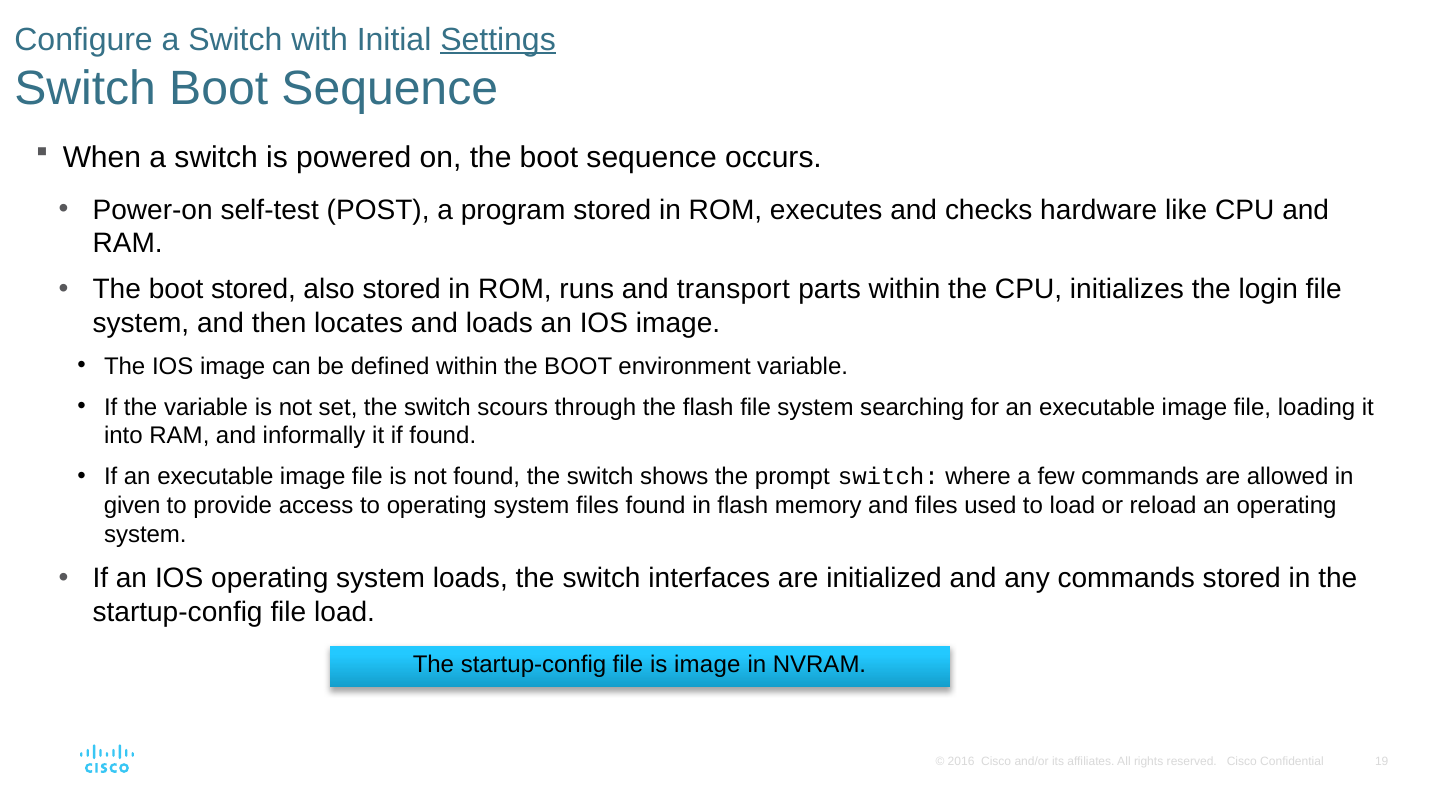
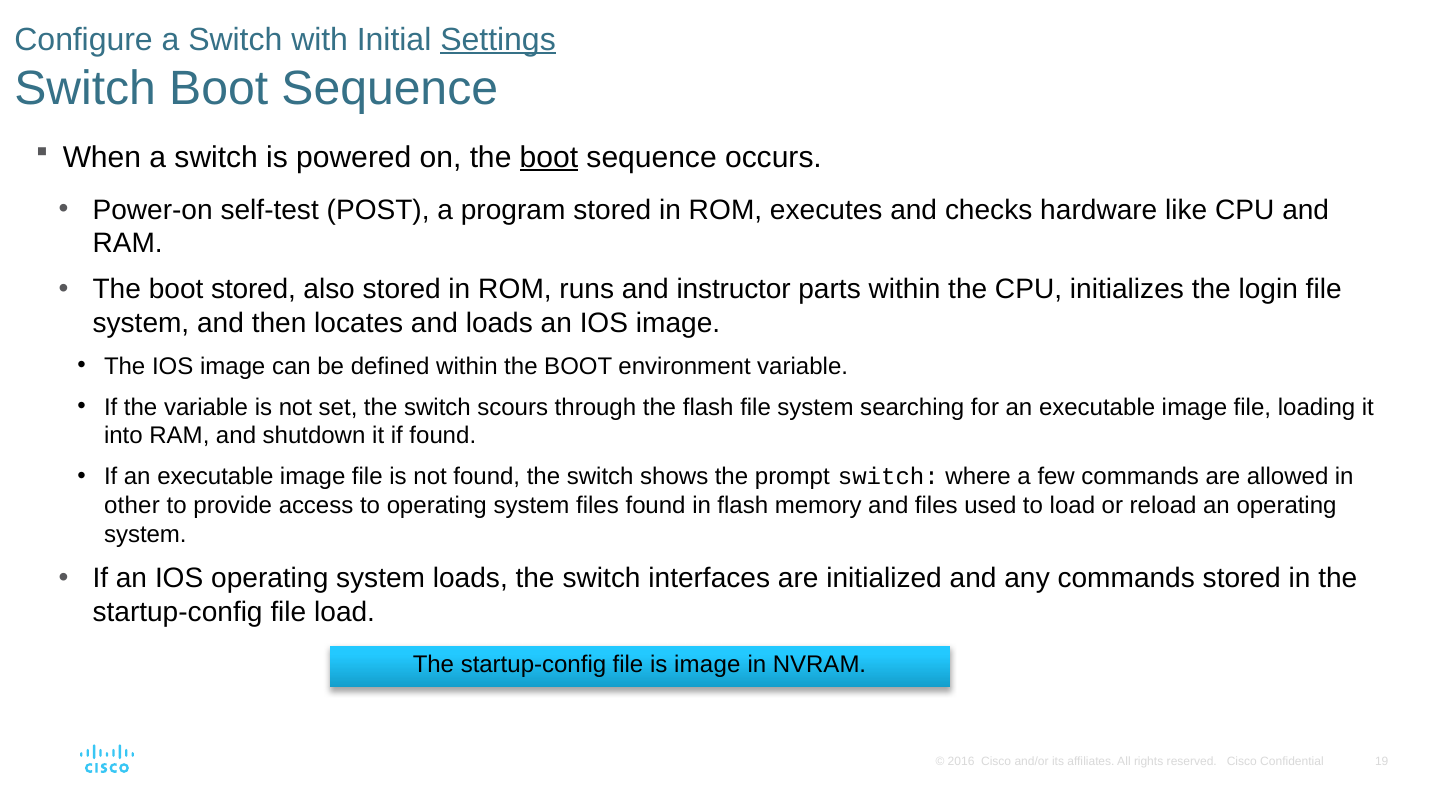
boot at (549, 157) underline: none -> present
transport: transport -> instructor
informally: informally -> shutdown
given: given -> other
